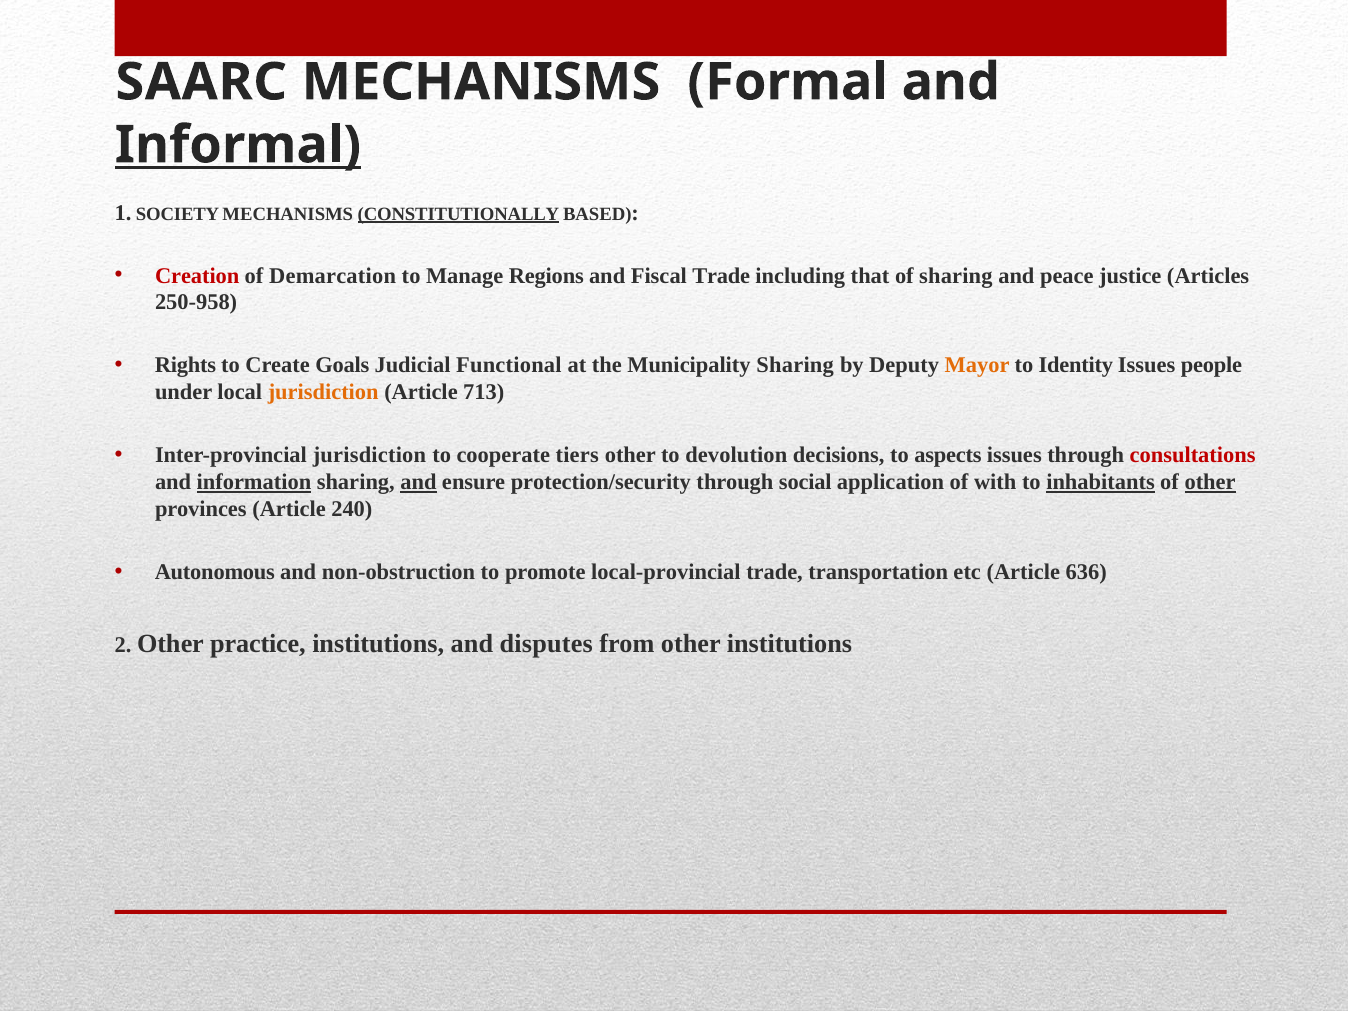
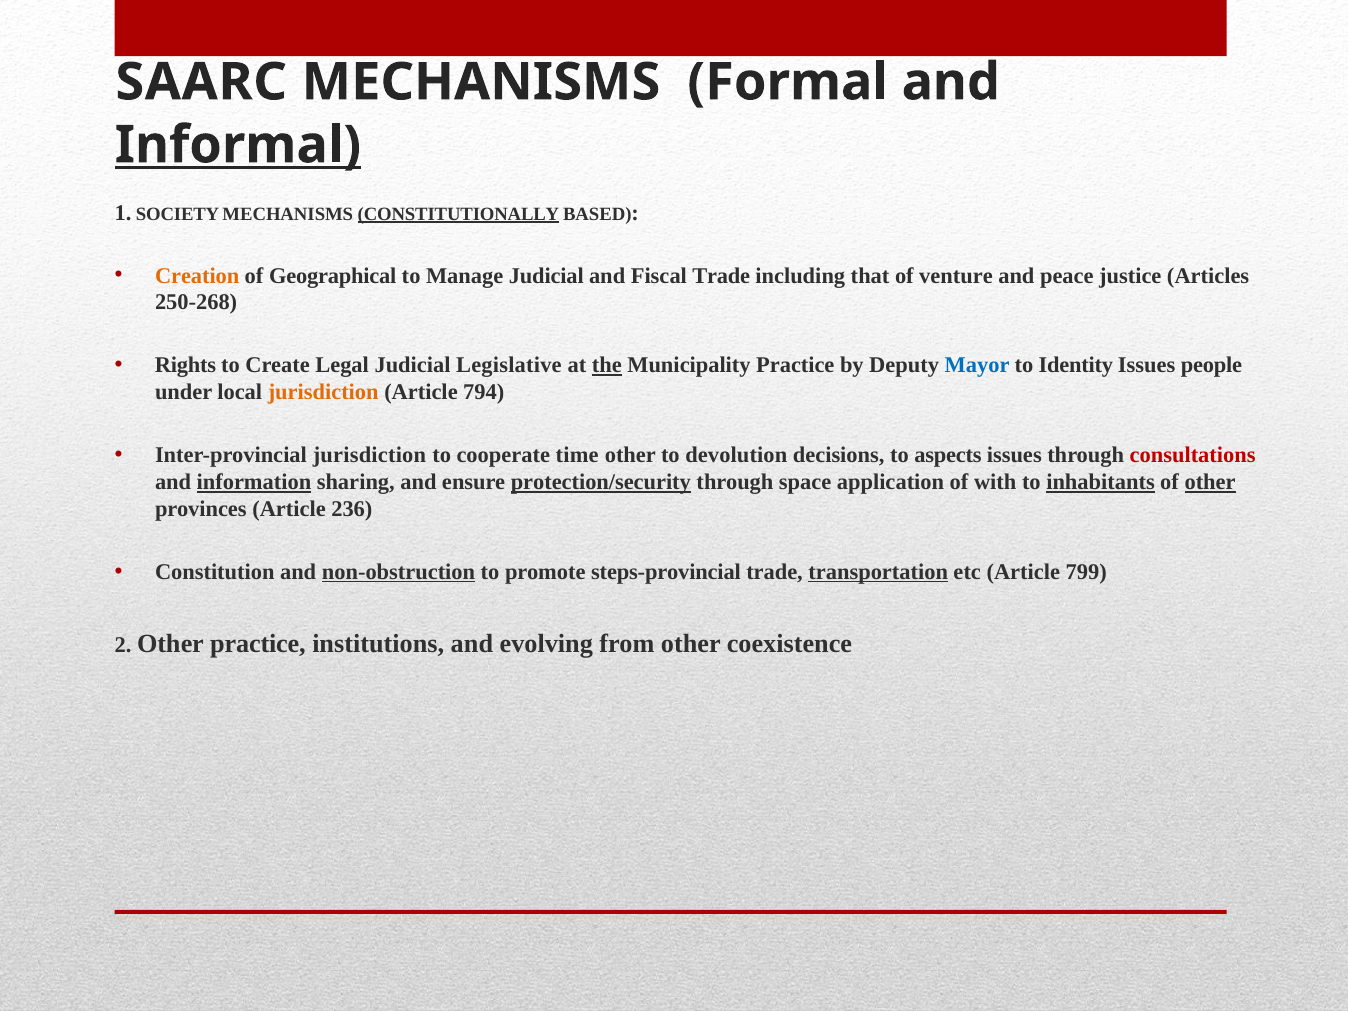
Creation colour: red -> orange
Demarcation: Demarcation -> Geographical
Manage Regions: Regions -> Judicial
of sharing: sharing -> venture
250-958: 250-958 -> 250-268
Goals: Goals -> Legal
Functional: Functional -> Legislative
the underline: none -> present
Municipality Sharing: Sharing -> Practice
Mayor colour: orange -> blue
713: 713 -> 794
tiers: tiers -> time
and at (418, 482) underline: present -> none
protection/security underline: none -> present
social: social -> space
240: 240 -> 236
Autonomous: Autonomous -> Constitution
non-obstruction underline: none -> present
local-provincial: local-provincial -> steps-provincial
transportation underline: none -> present
636: 636 -> 799
disputes: disputes -> evolving
other institutions: institutions -> coexistence
